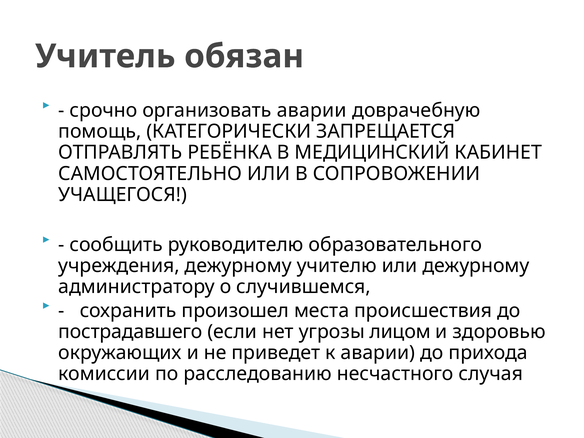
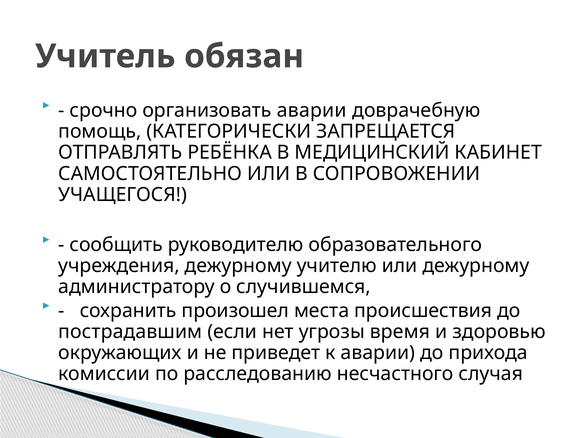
пострадавшего: пострадавшего -> пострадавшим
лицом: лицом -> время
